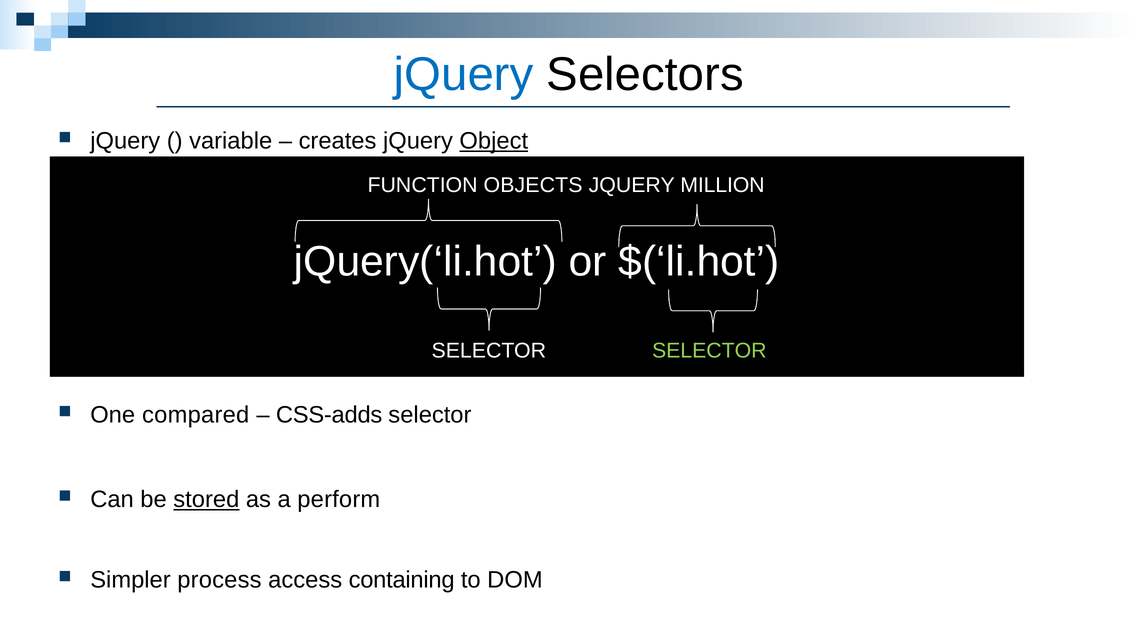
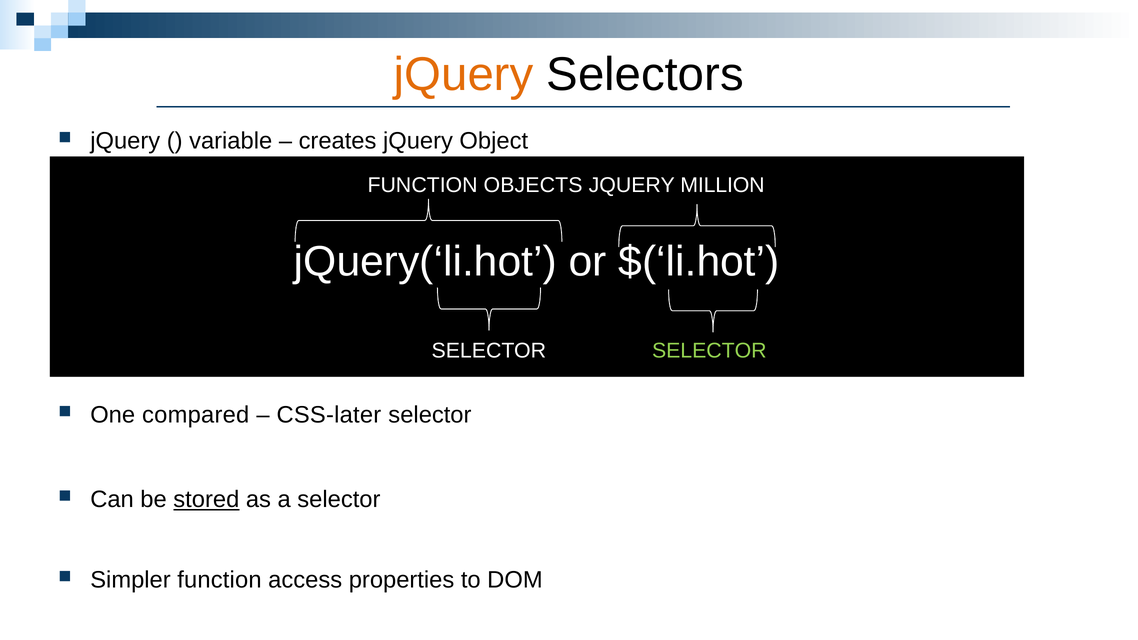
jQuery at (464, 74) colour: blue -> orange
Object underline: present -> none
CSS-adds: CSS-adds -> CSS-later
a perform: perform -> selector
Simpler process: process -> function
containing: containing -> properties
